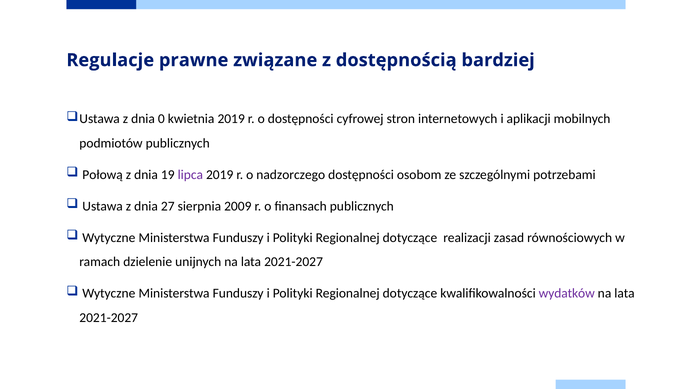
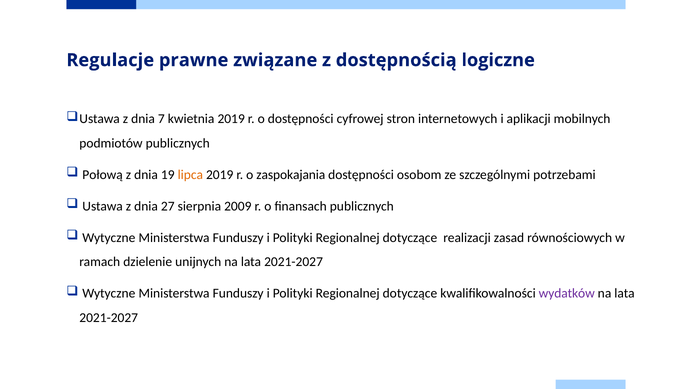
bardziej: bardziej -> logiczne
0: 0 -> 7
lipca colour: purple -> orange
nadzorczego: nadzorczego -> zaspokajania
